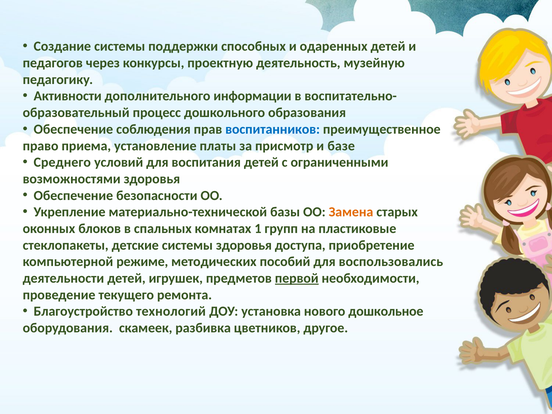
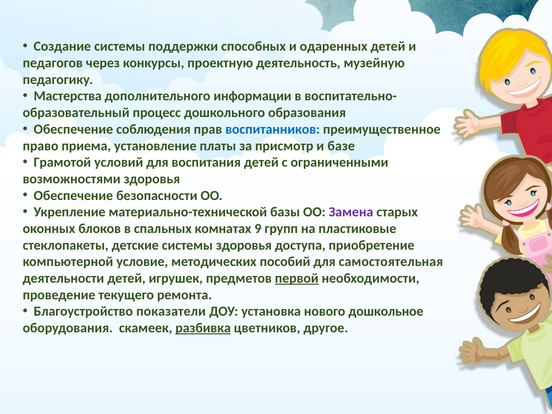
Активности: Активности -> Мастерства
Среднего: Среднего -> Грамотой
Замена colour: orange -> purple
1: 1 -> 9
режиме: режиме -> условие
воспользовались: воспользовались -> самостоятельная
технологий: технологий -> показатели
разбивка underline: none -> present
